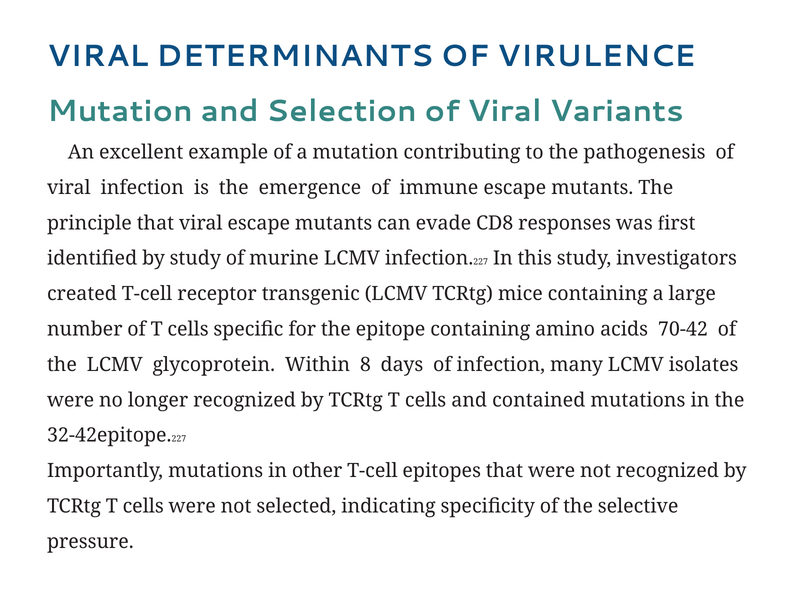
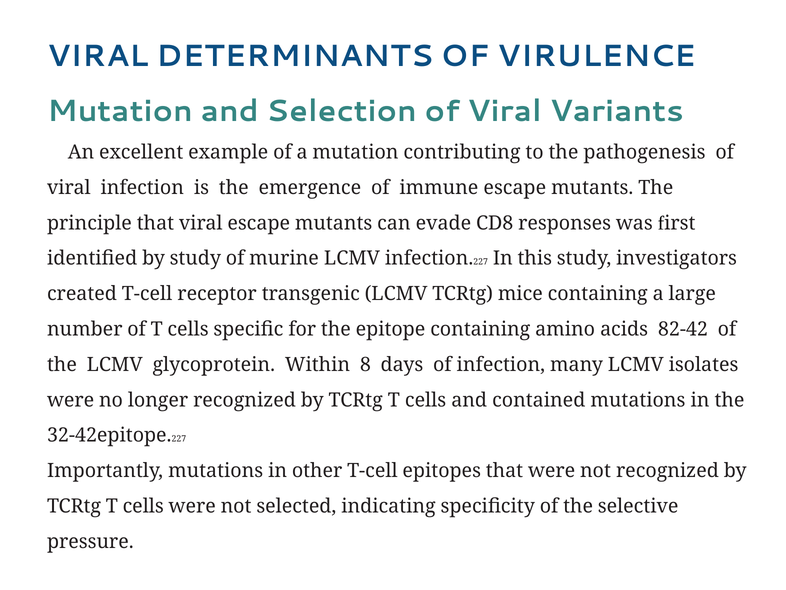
70-42: 70-42 -> 82-42
